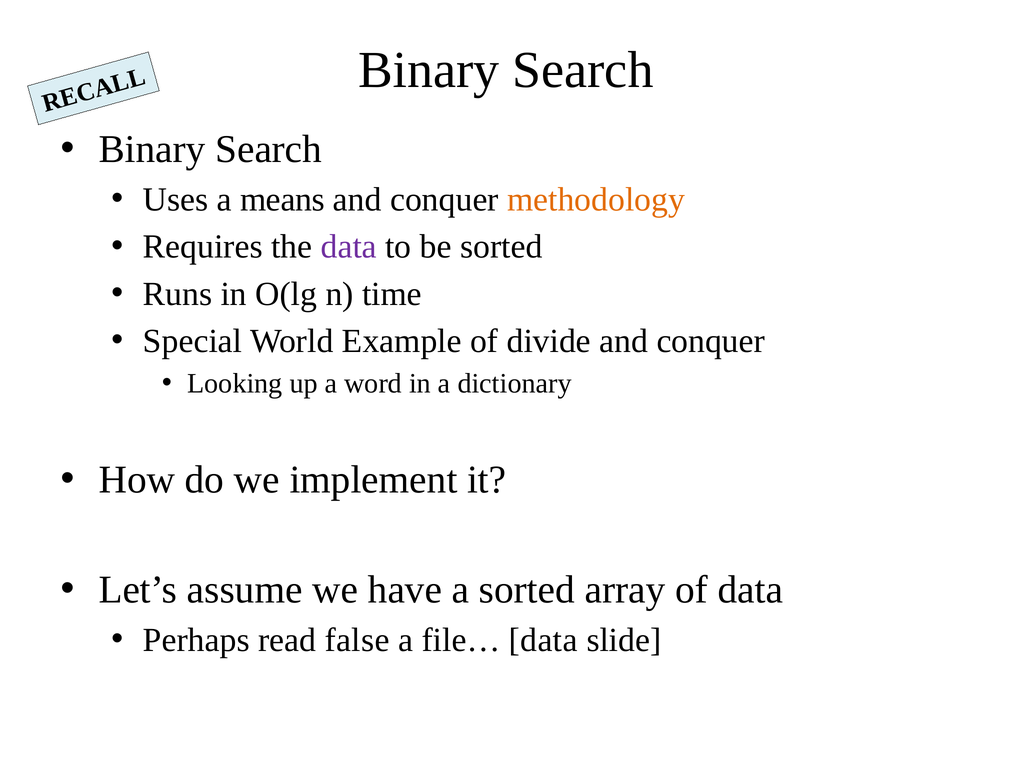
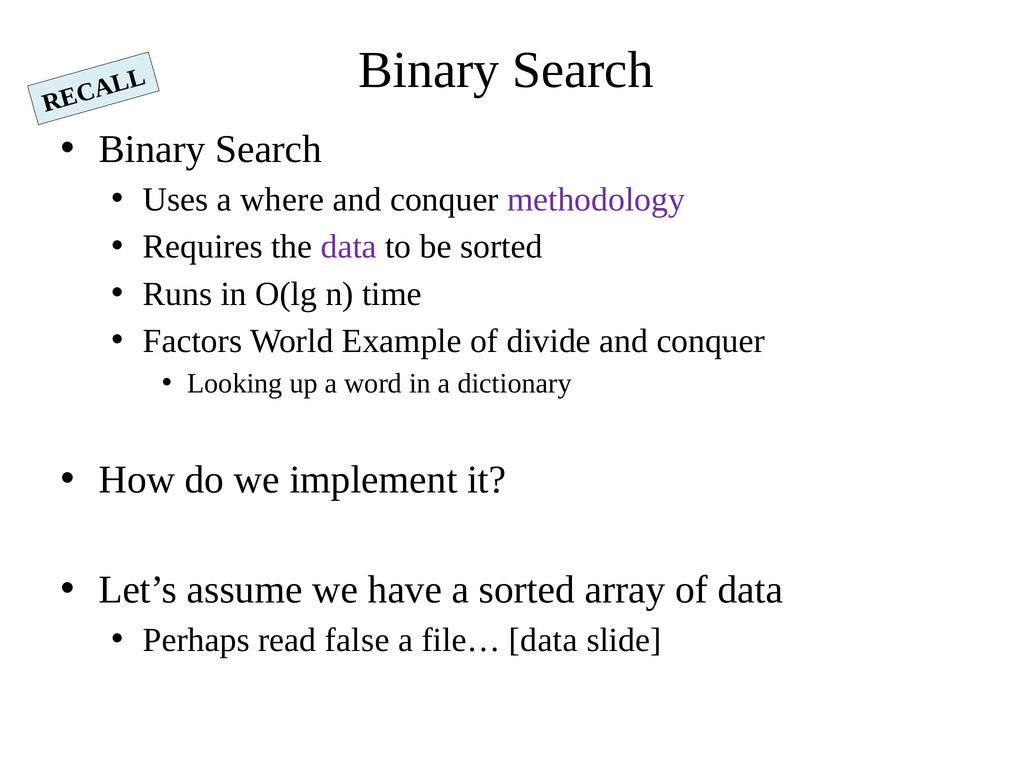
means: means -> where
methodology colour: orange -> purple
Special: Special -> Factors
